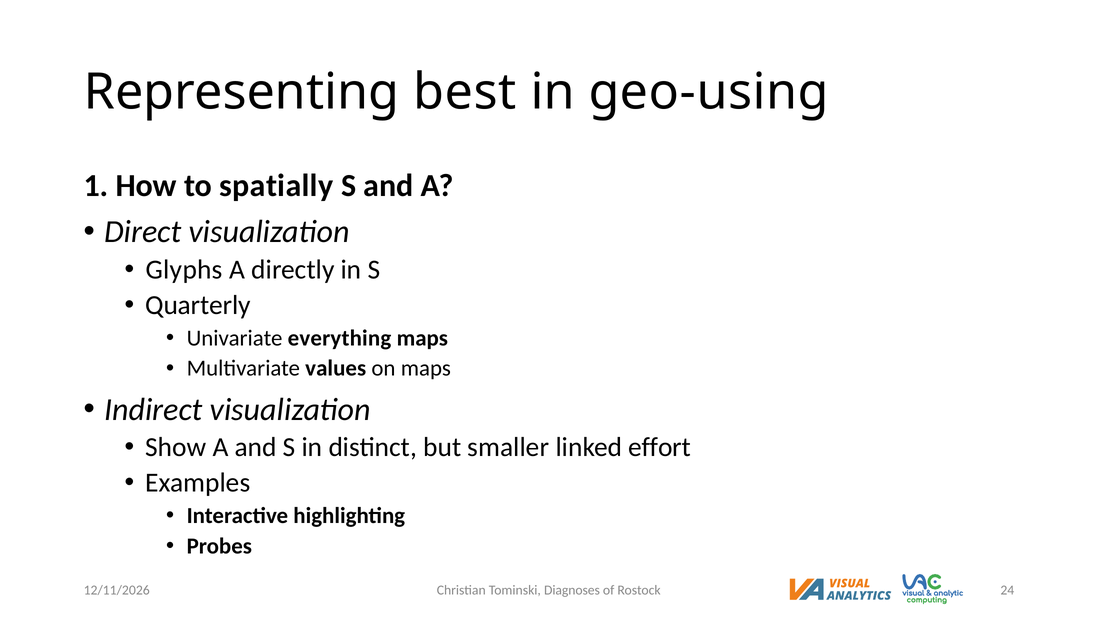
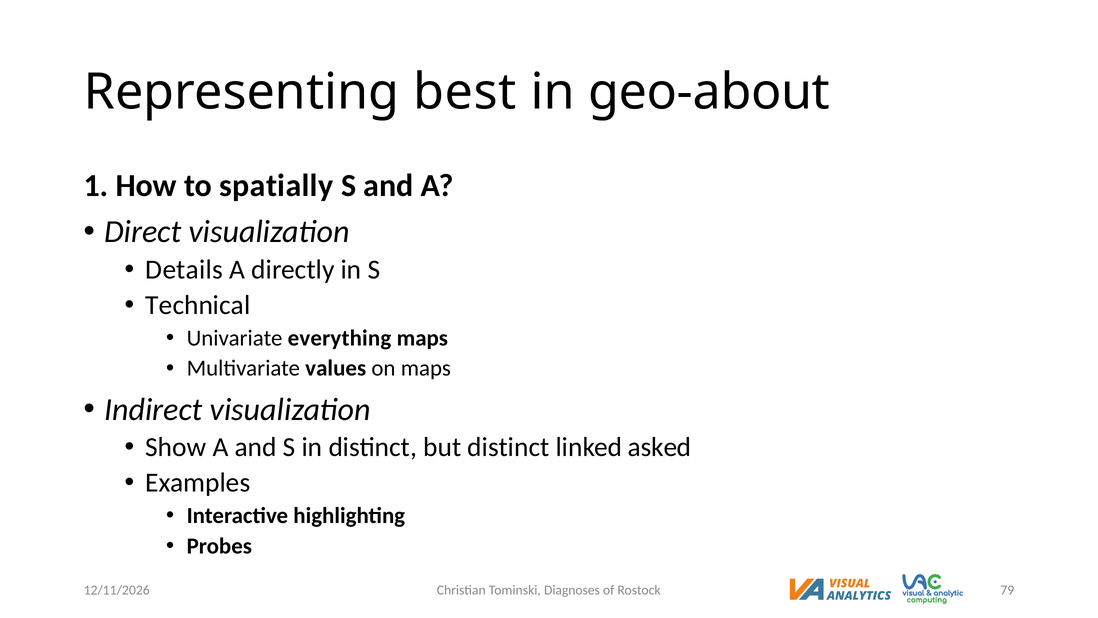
geo-using: geo-using -> geo-about
Glyphs: Glyphs -> Details
Quarterly: Quarterly -> Technical
but smaller: smaller -> distinct
effort: effort -> asked
24: 24 -> 79
